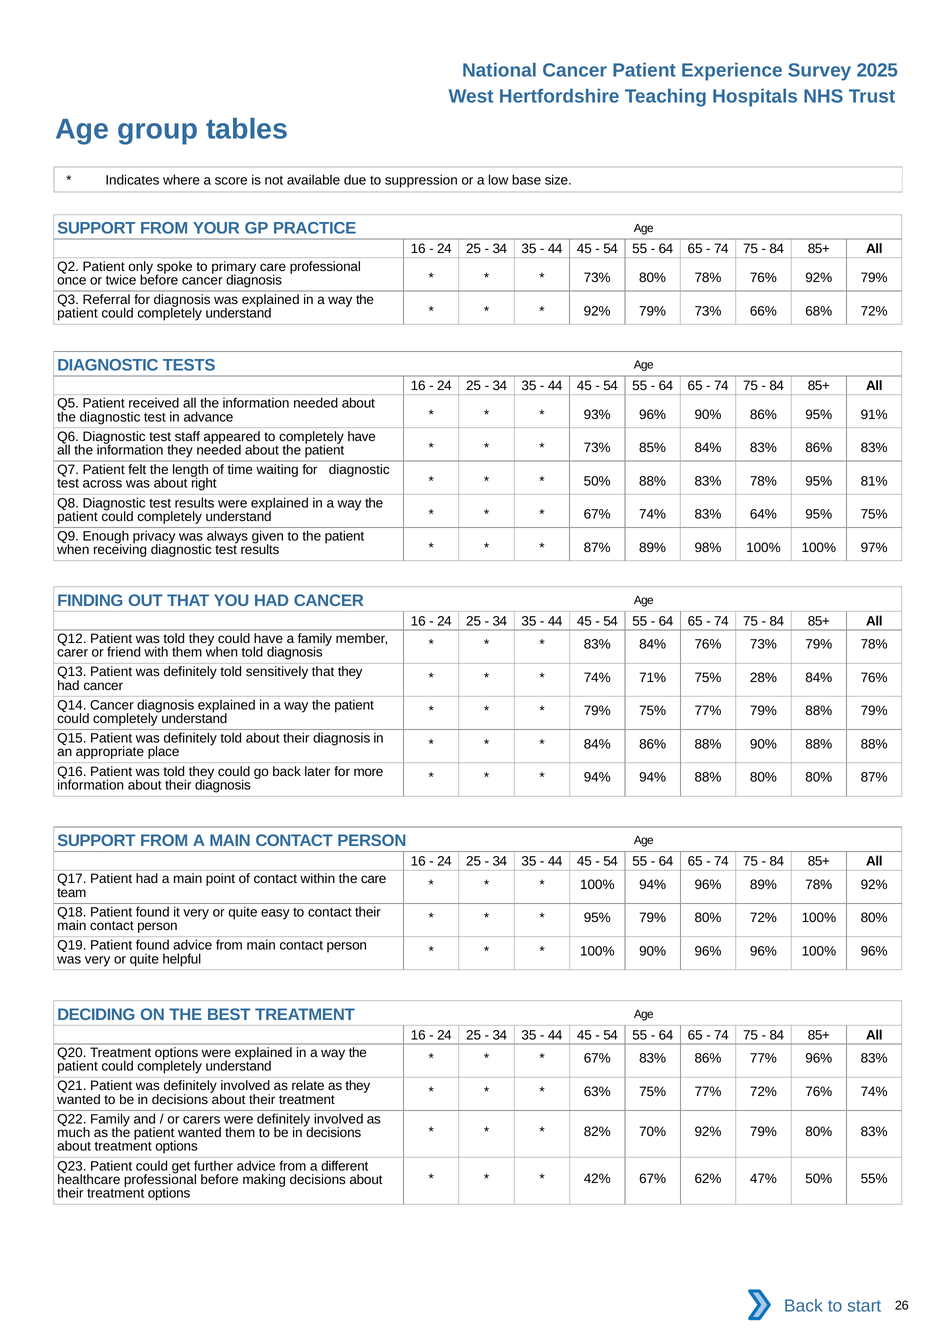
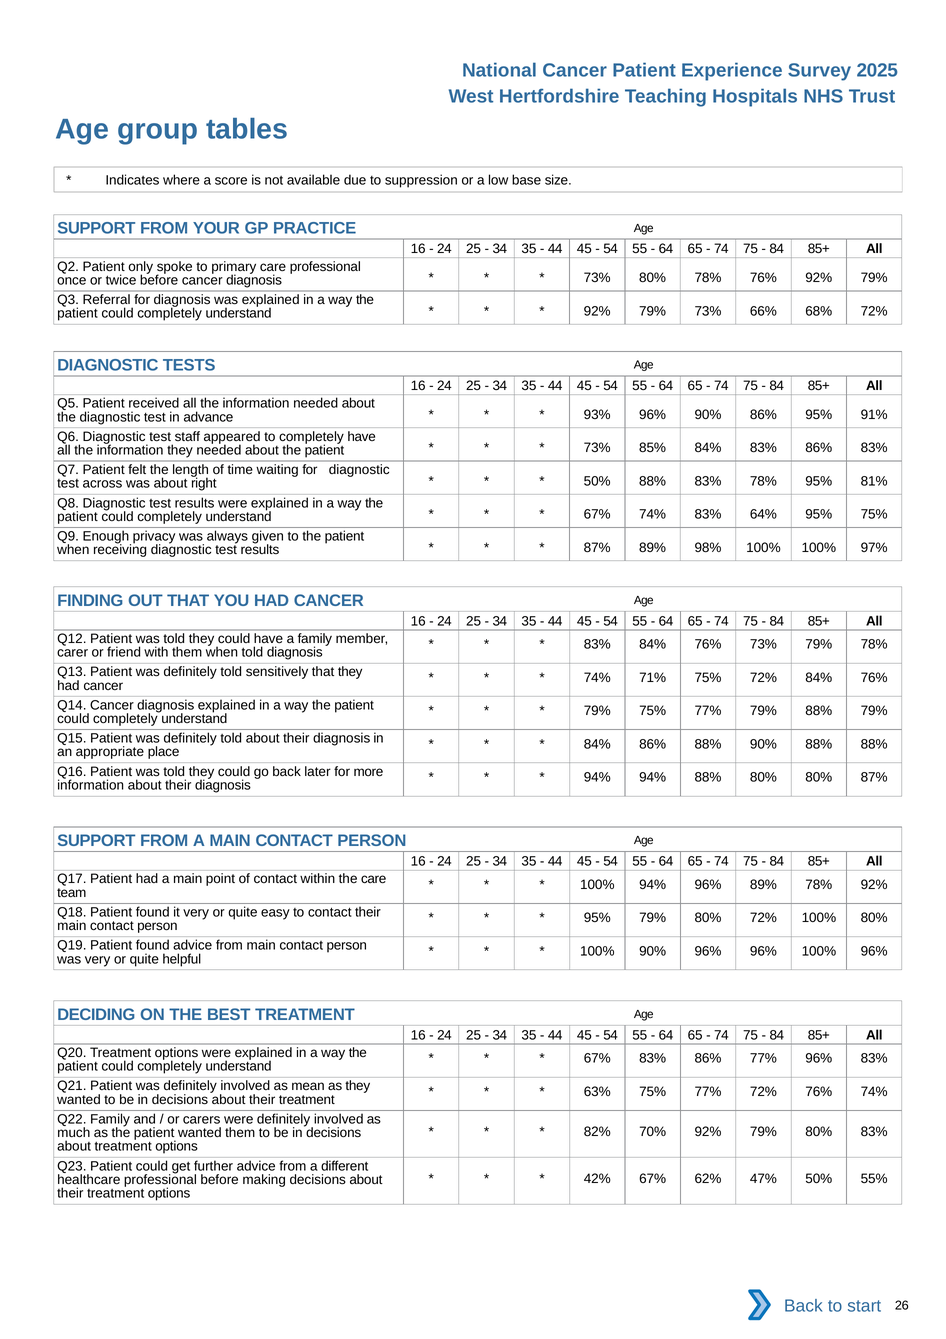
75% 28%: 28% -> 72%
relate: relate -> mean
